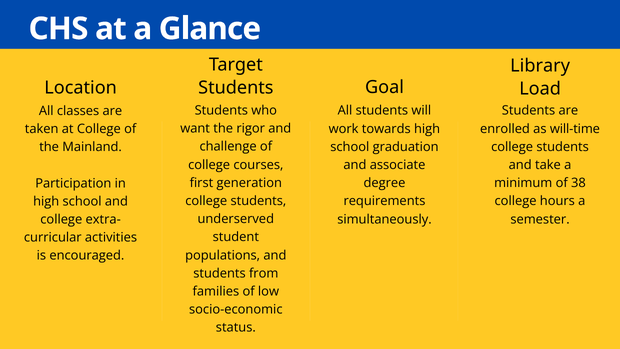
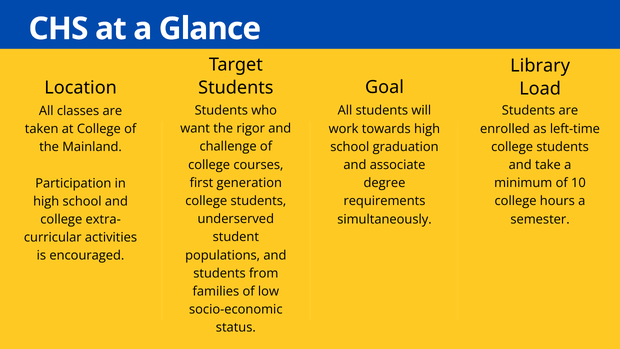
will-time: will-time -> left-time
38: 38 -> 10
